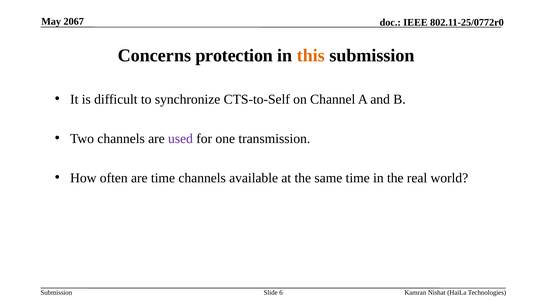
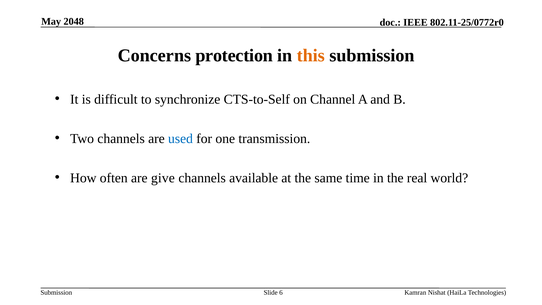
2067: 2067 -> 2048
used colour: purple -> blue
are time: time -> give
